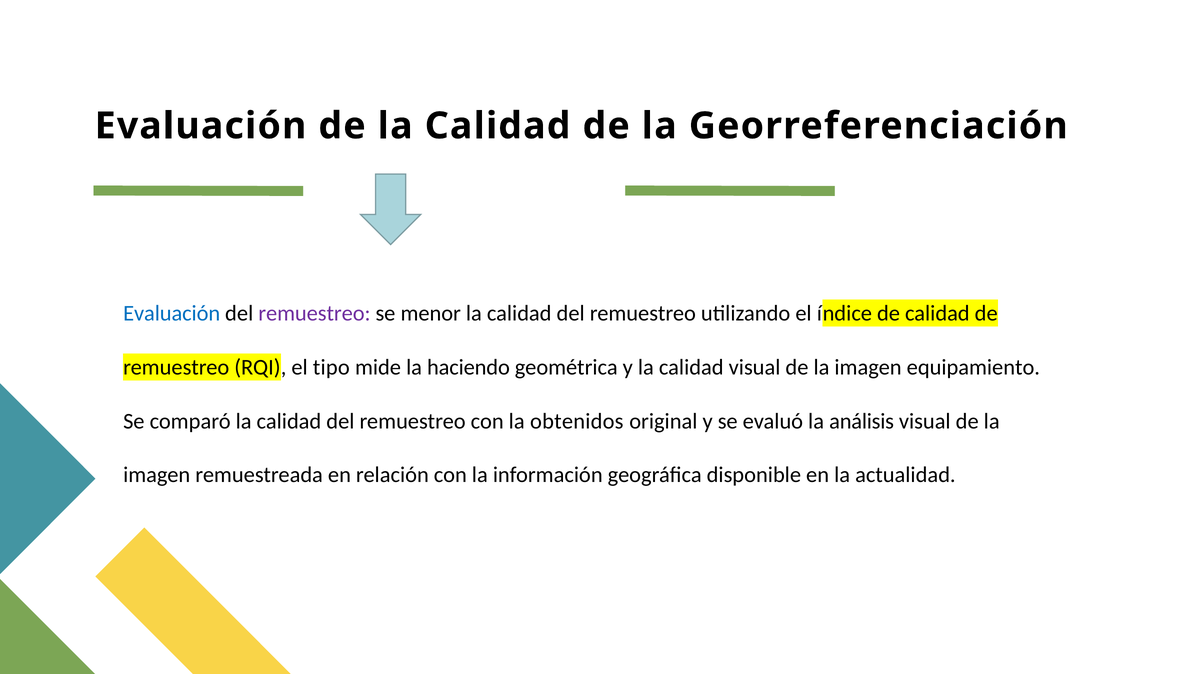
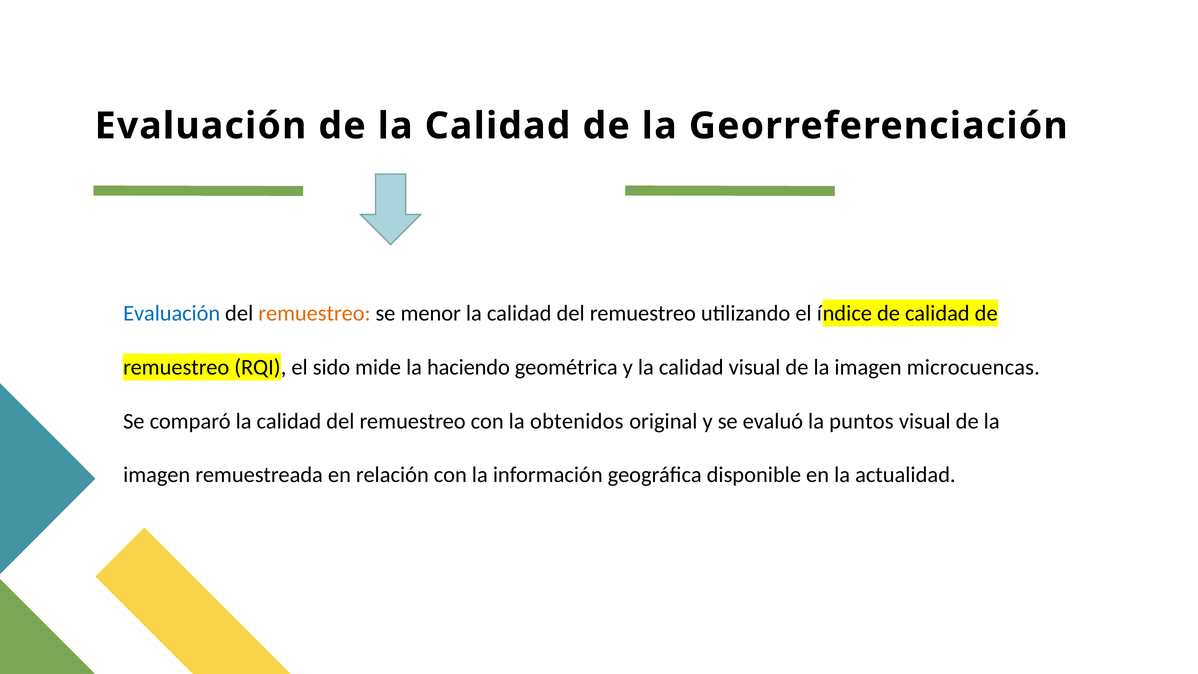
remuestreo at (314, 313) colour: purple -> orange
tipo: tipo -> sido
equipamiento: equipamiento -> microcuencas
análisis: análisis -> puntos
